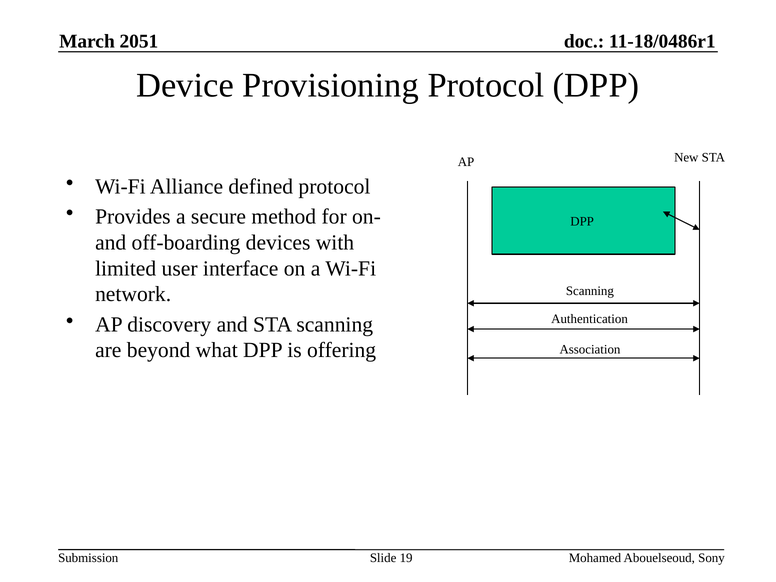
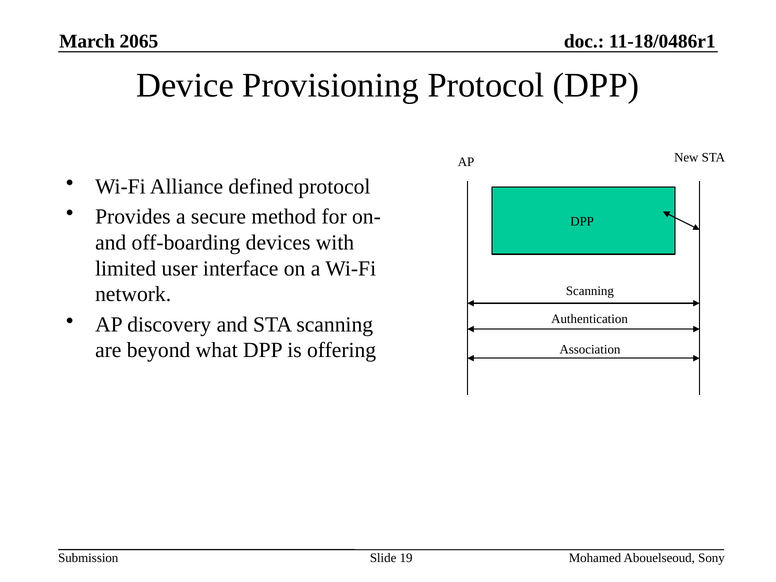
2051: 2051 -> 2065
